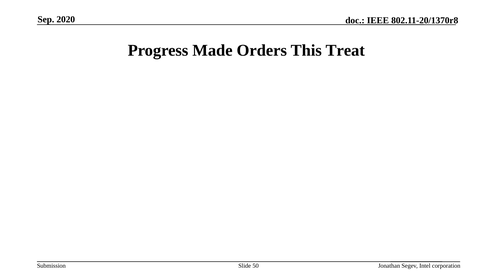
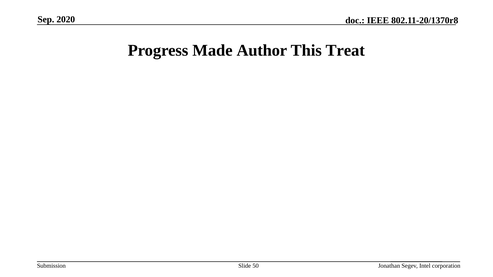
Orders: Orders -> Author
